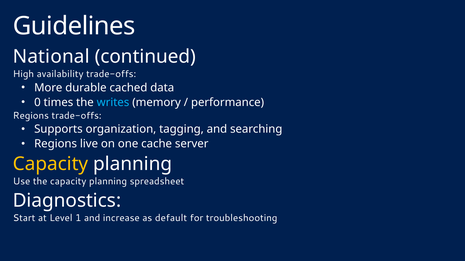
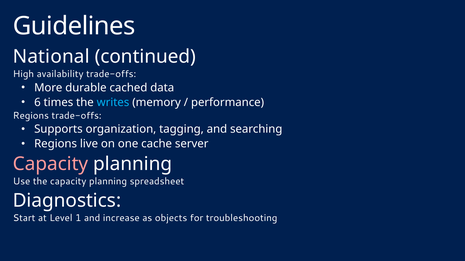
0: 0 -> 6
Capacity at (51, 164) colour: yellow -> pink
default: default -> objects
